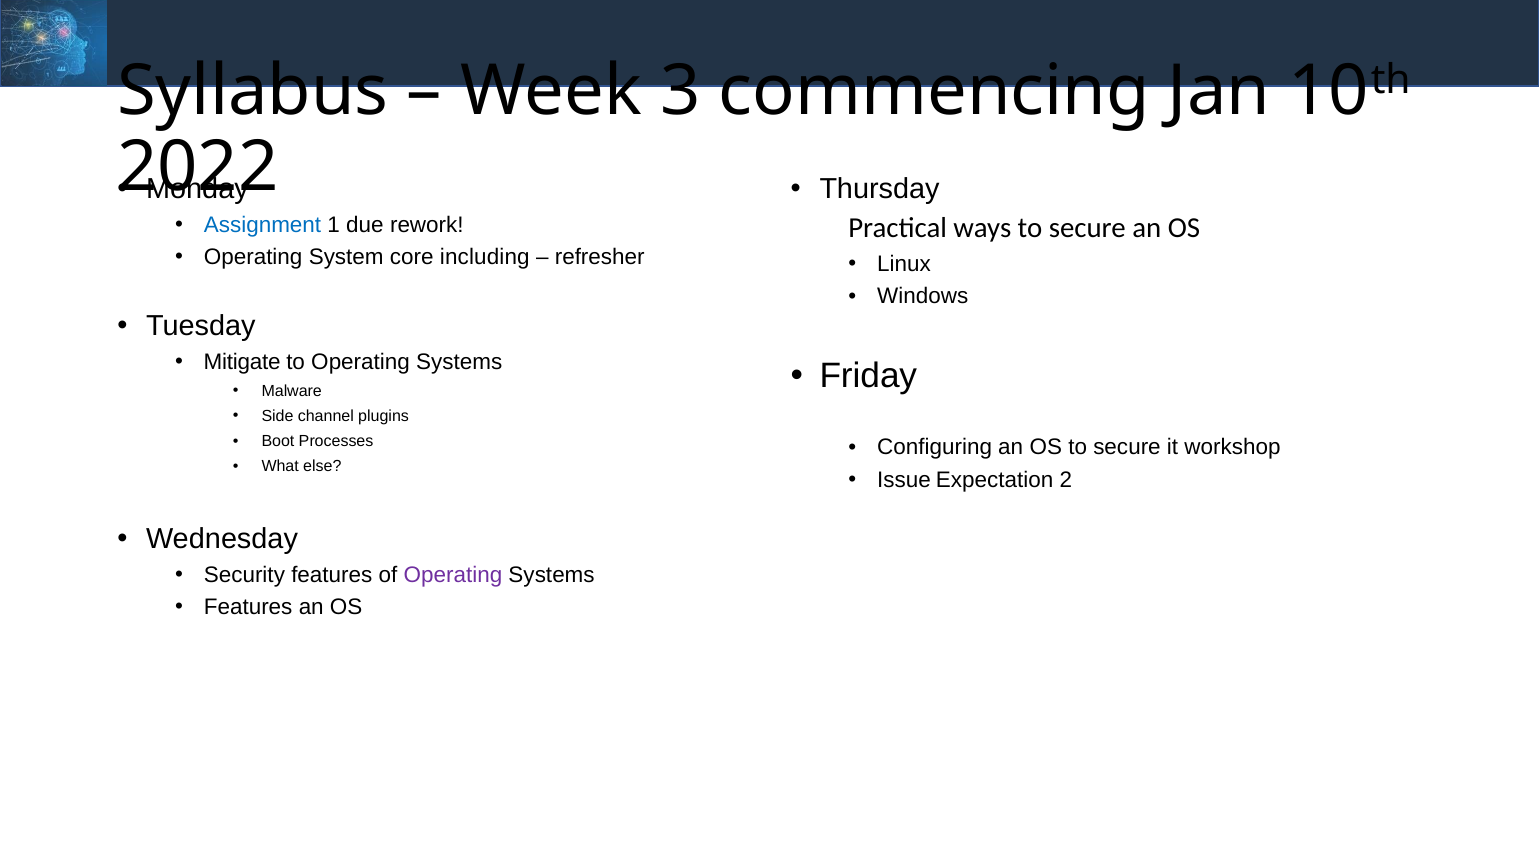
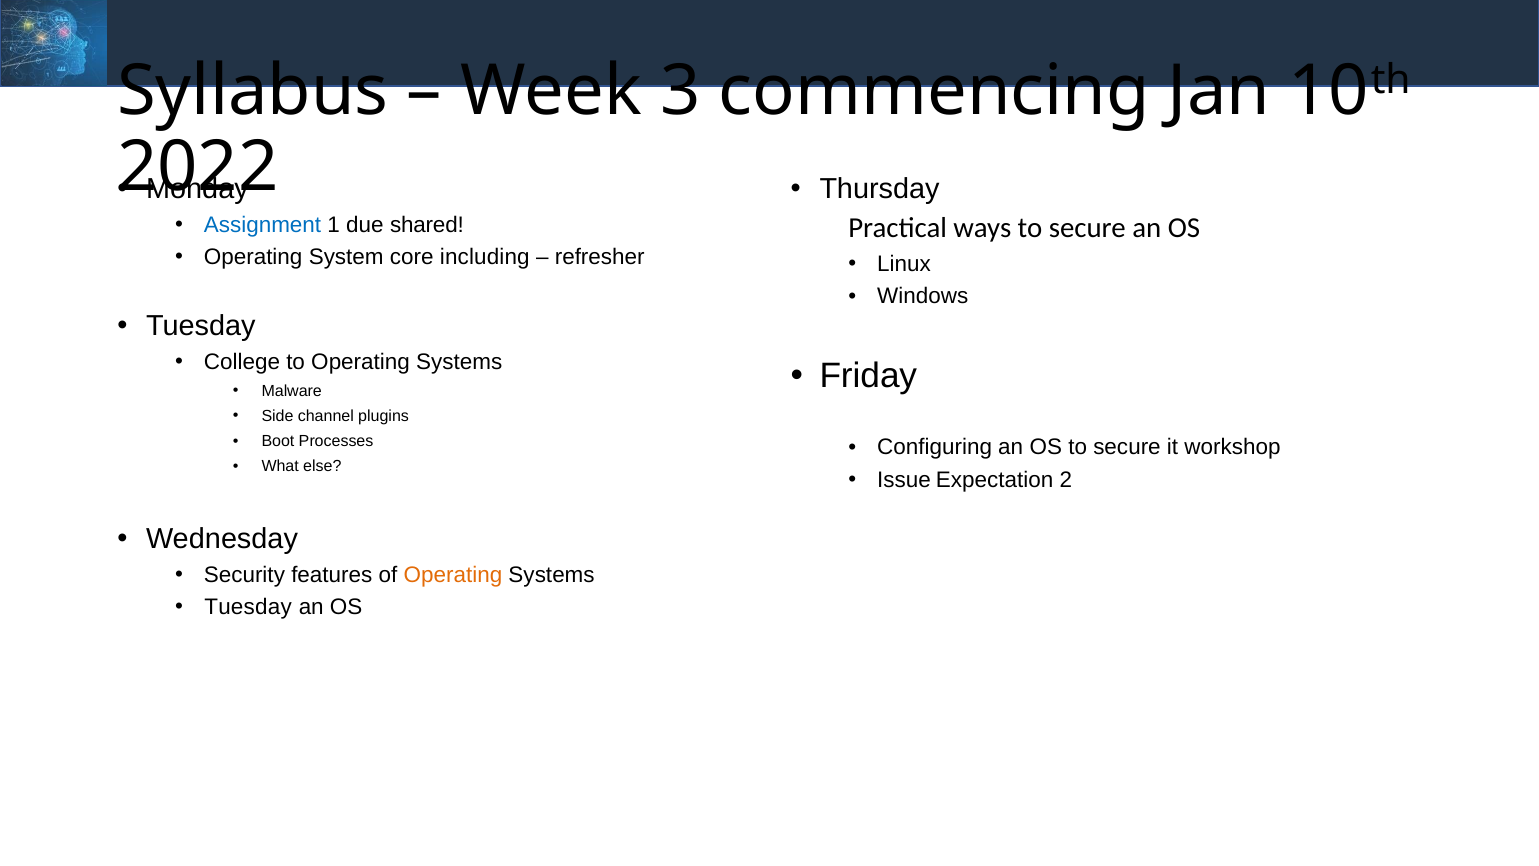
rework: rework -> shared
Mitigate: Mitigate -> College
Operating at (453, 575) colour: purple -> orange
Features at (248, 607): Features -> Tuesday
